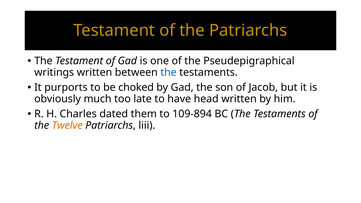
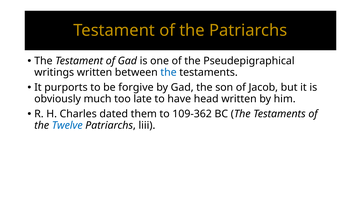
choked: choked -> forgive
109-894: 109-894 -> 109-362
Twelve colour: orange -> blue
